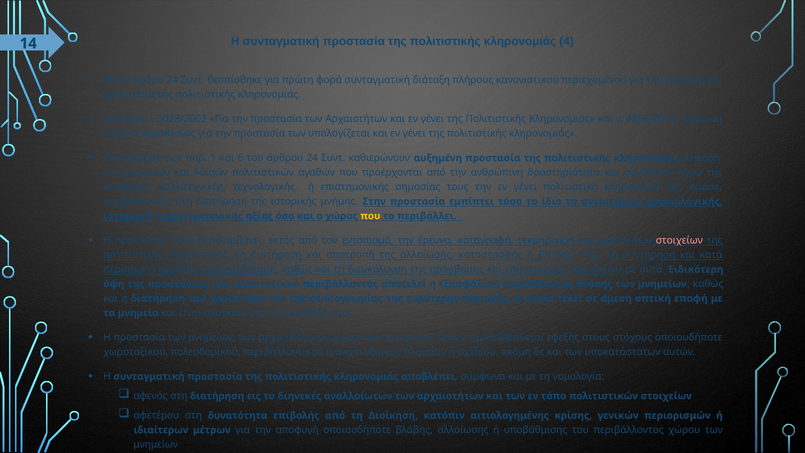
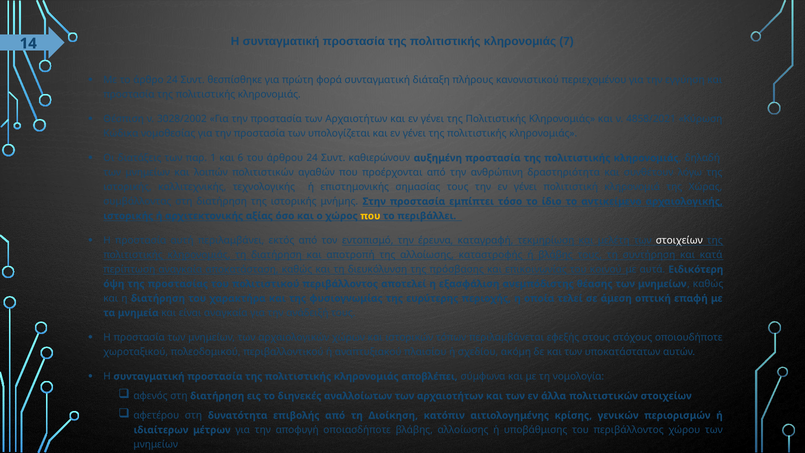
4: 4 -> 7
στοιχείων at (679, 240) colour: pink -> white
τόπο: τόπο -> άλλα
